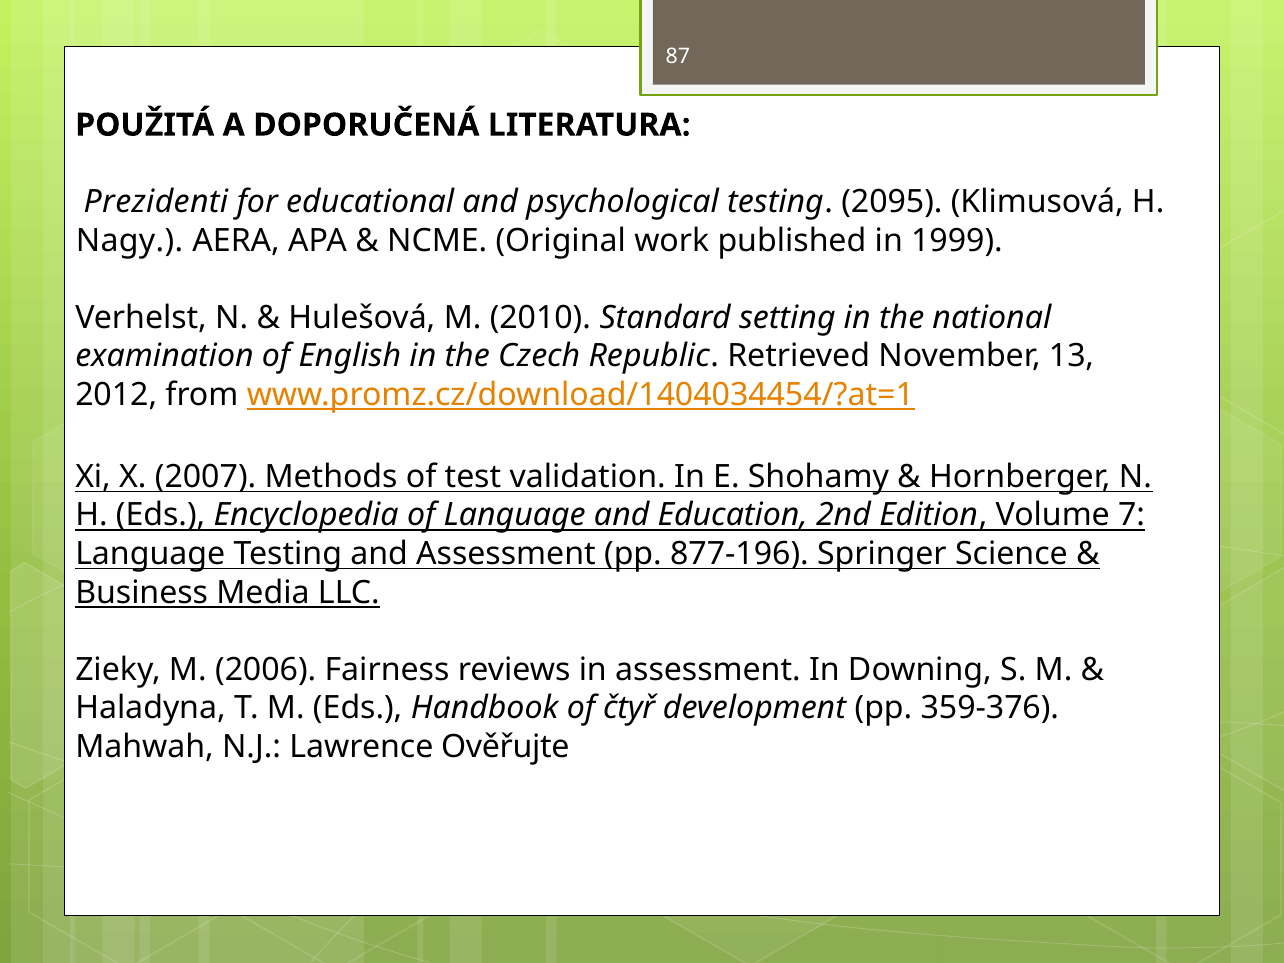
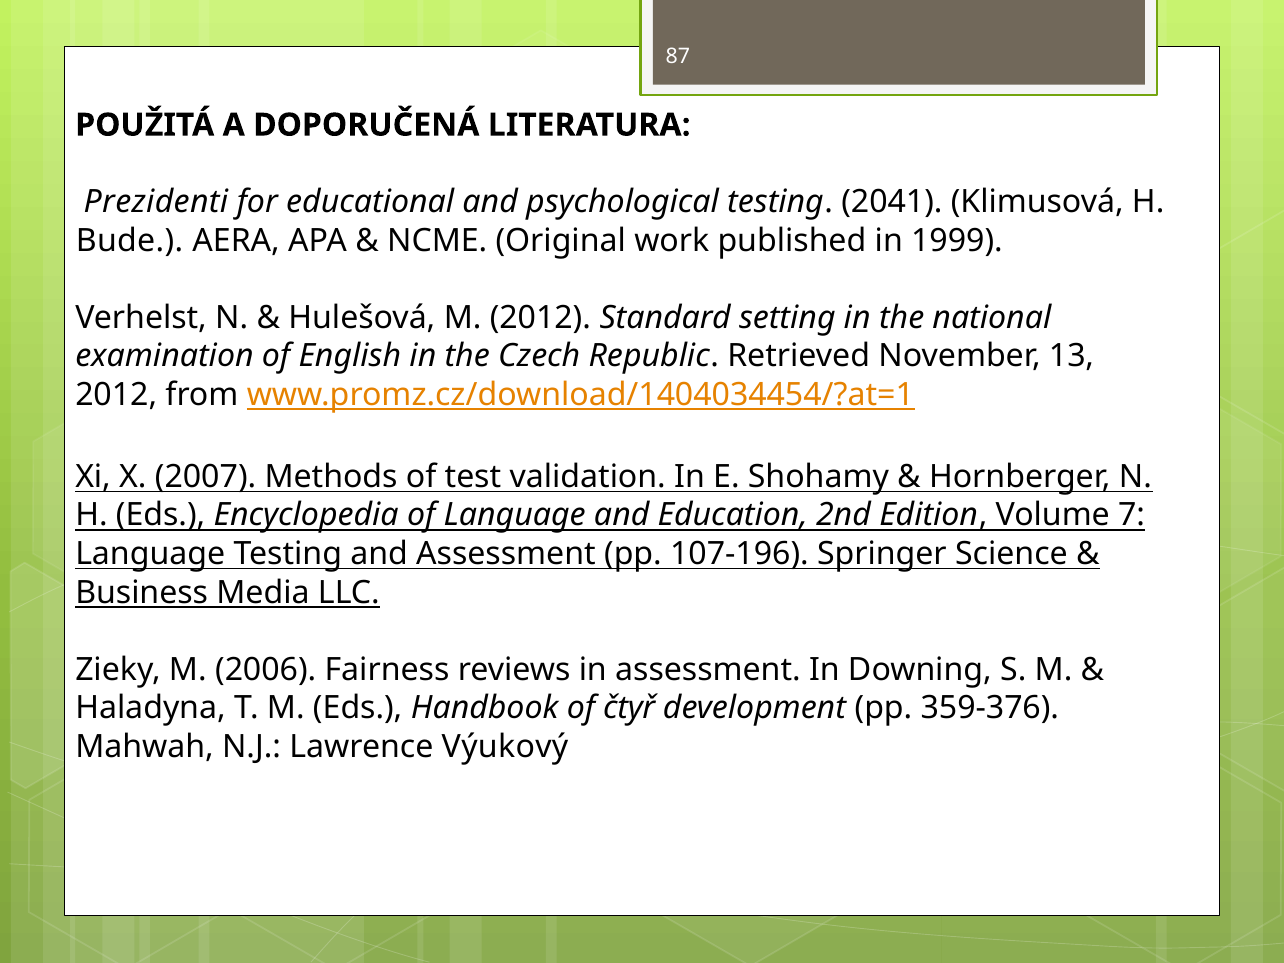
2095: 2095 -> 2041
Nagy: Nagy -> Bude
M 2010: 2010 -> 2012
877-196: 877-196 -> 107-196
Ověřujte: Ověřujte -> Výukový
